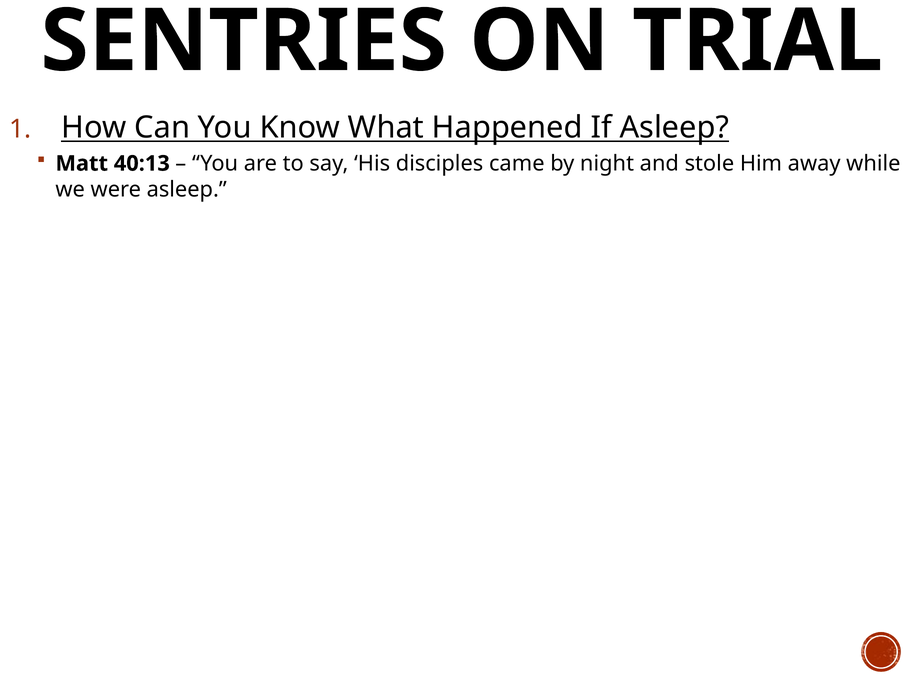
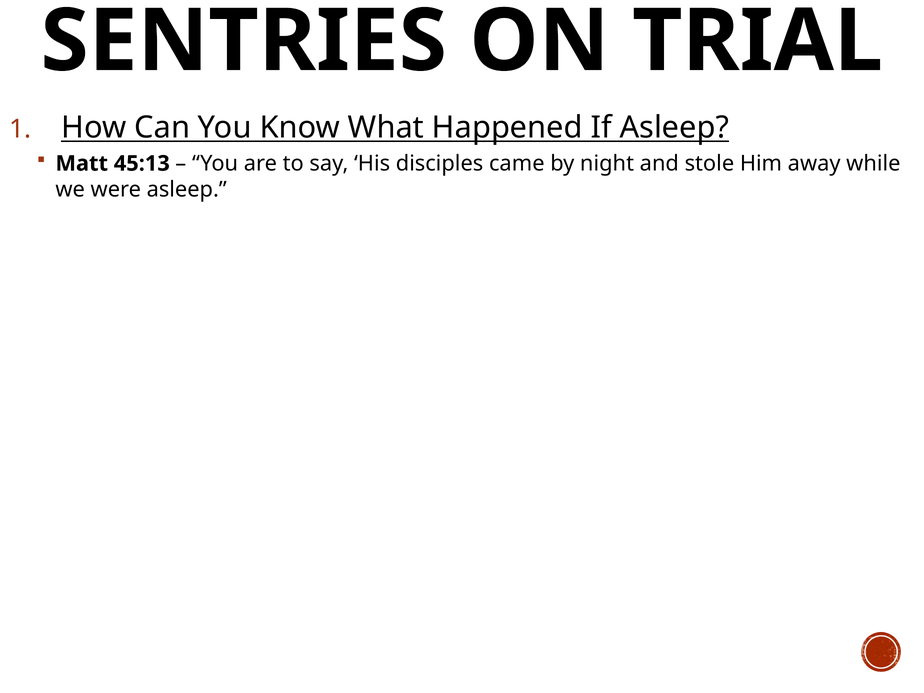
40:13: 40:13 -> 45:13
